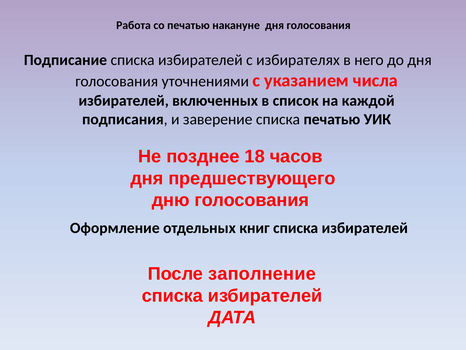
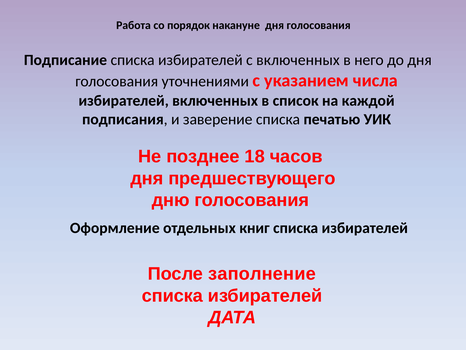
со печатью: печатью -> порядок
с избирателях: избирателях -> включенных
